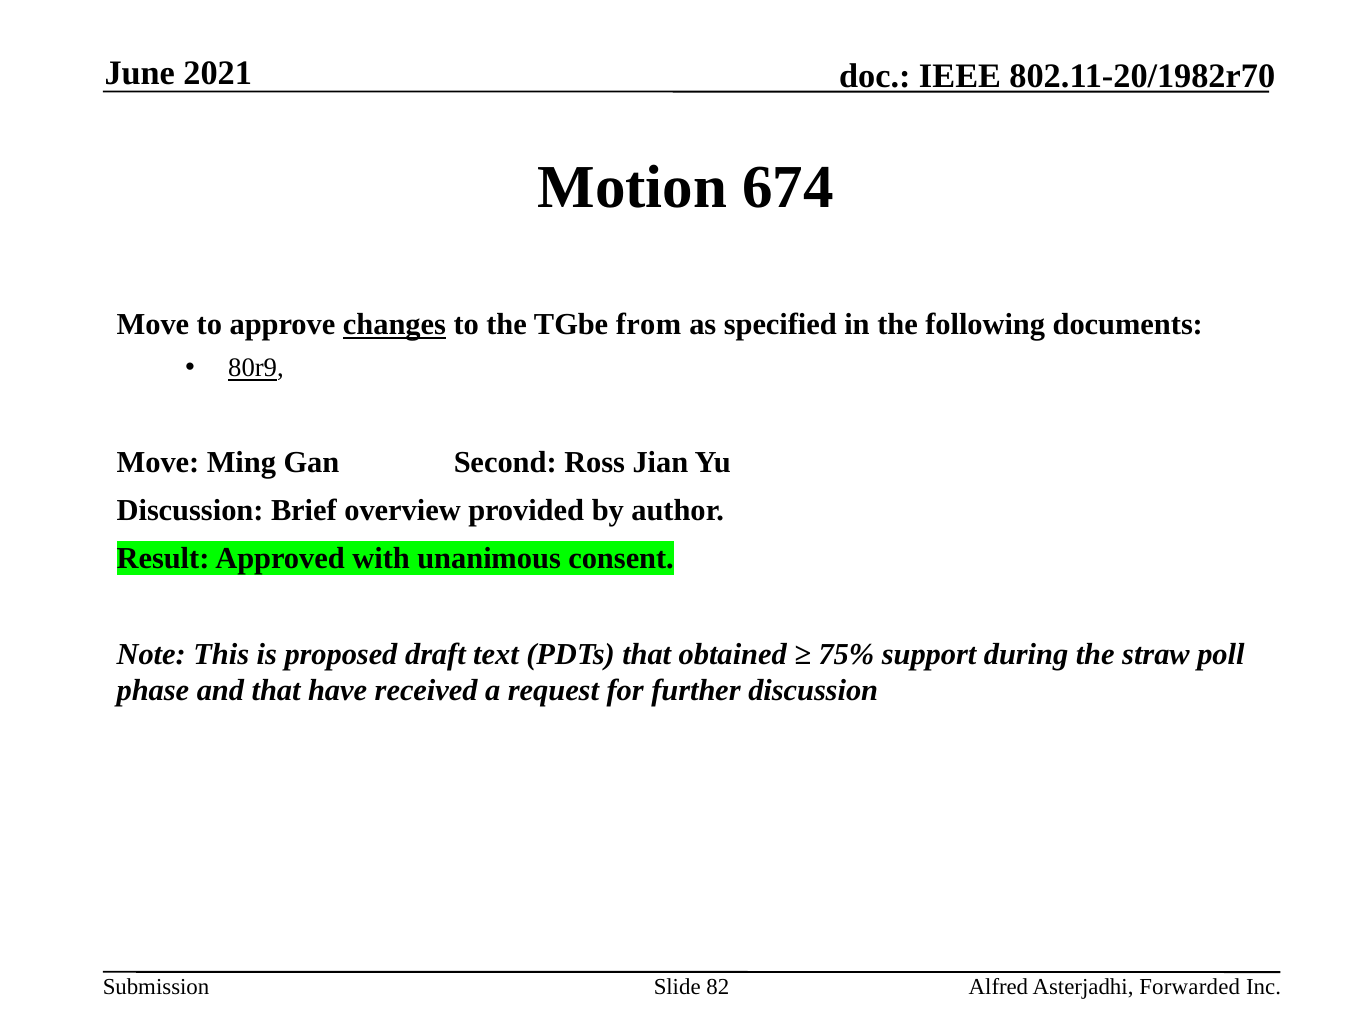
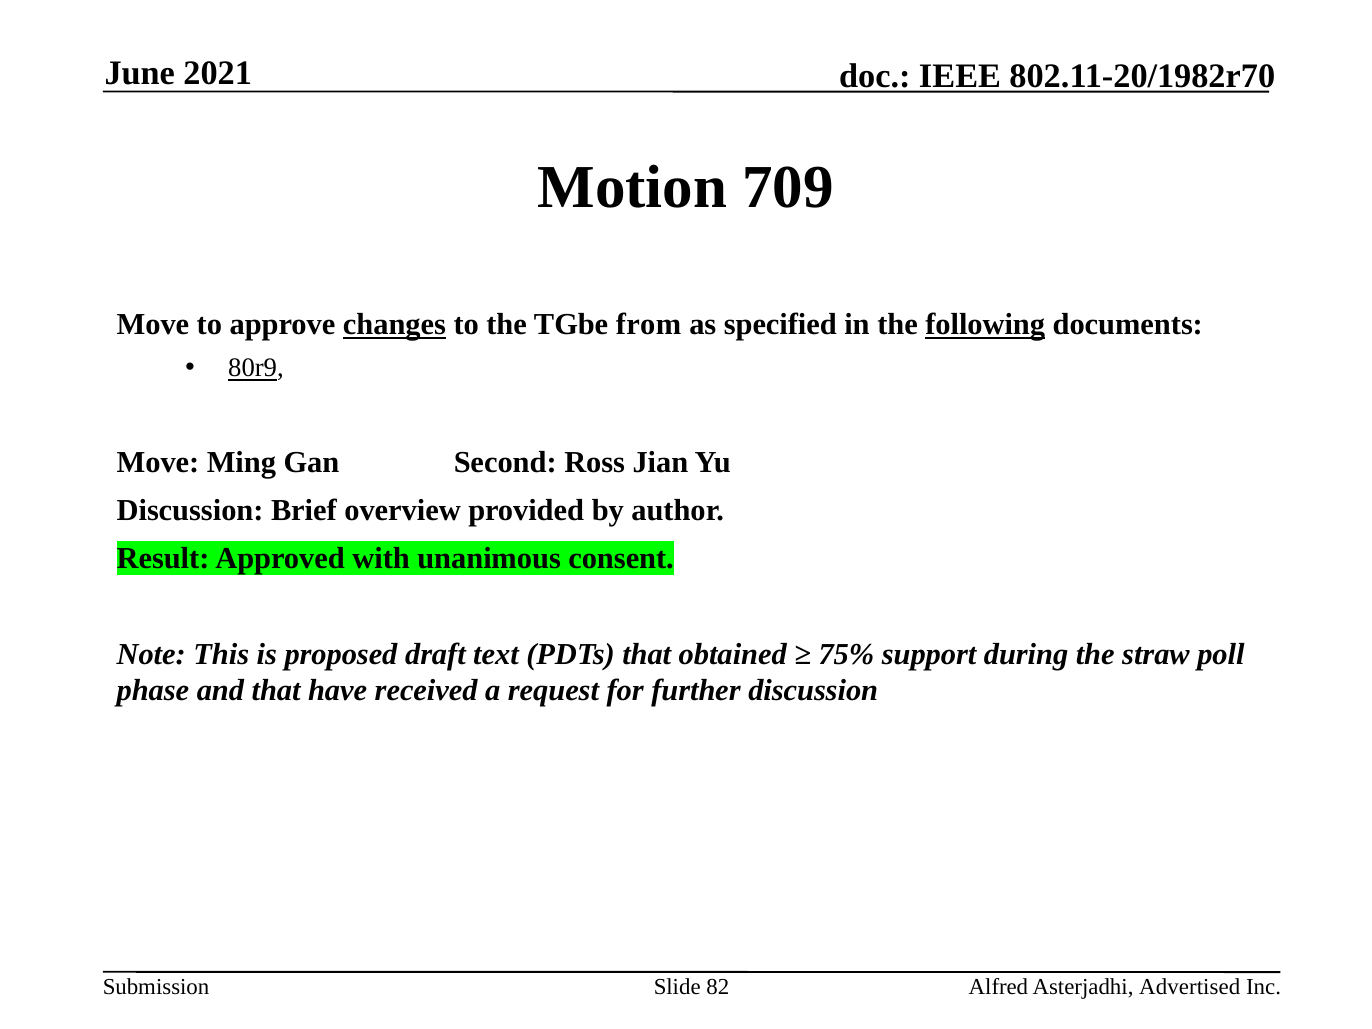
674: 674 -> 709
following underline: none -> present
Forwarded: Forwarded -> Advertised
